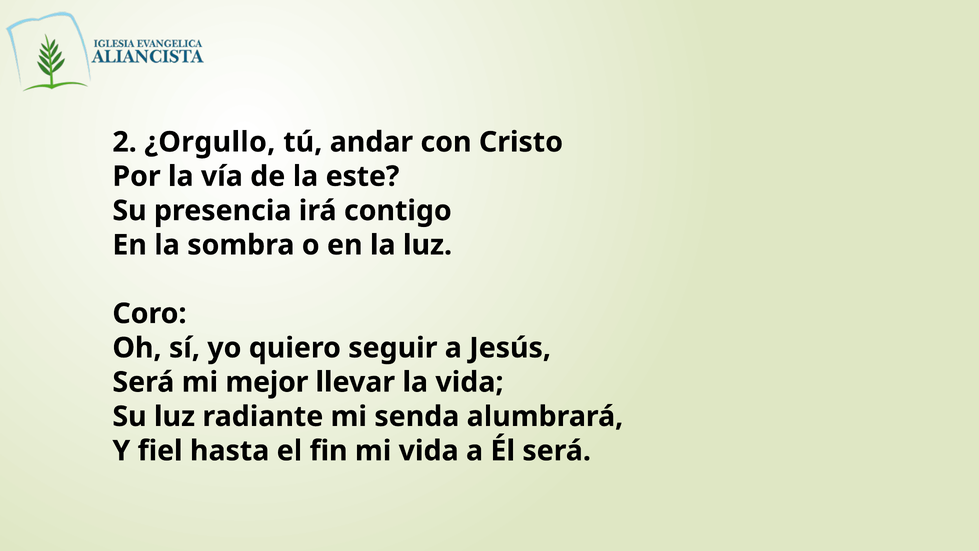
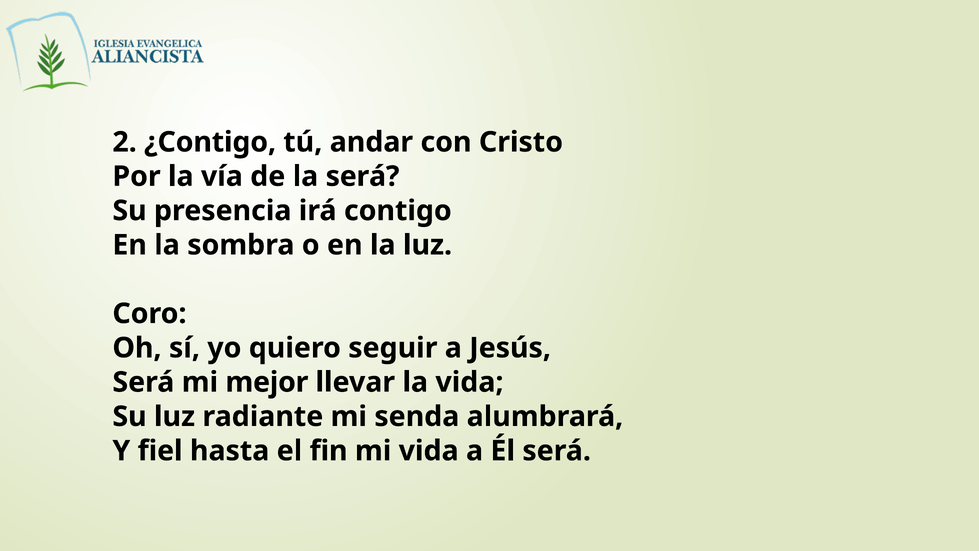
¿Orgullo: ¿Orgullo -> ¿Contigo
la este: este -> será
